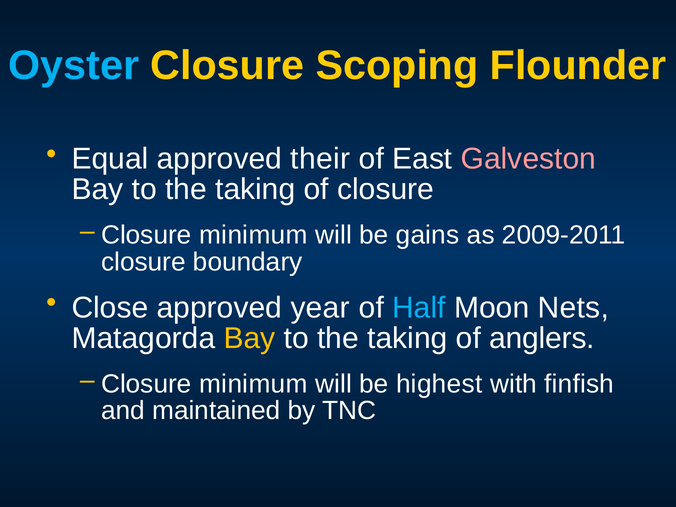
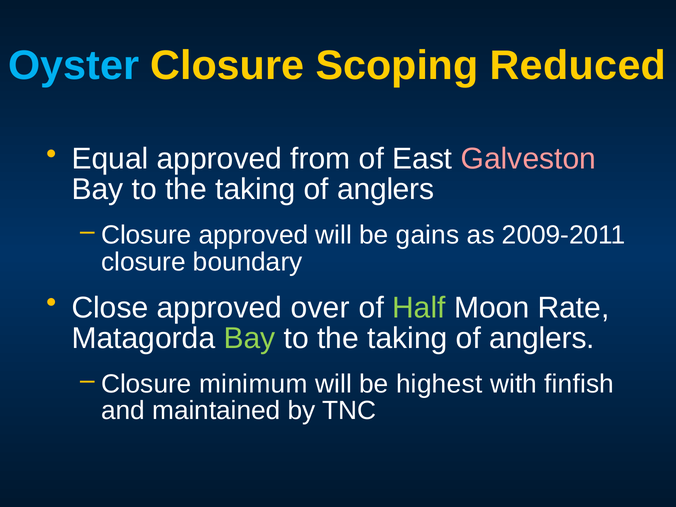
Flounder: Flounder -> Reduced
their: their -> from
closure at (386, 189): closure -> anglers
minimum at (253, 235): minimum -> approved
year: year -> over
Half colour: light blue -> light green
Nets: Nets -> Rate
Bay at (250, 338) colour: yellow -> light green
